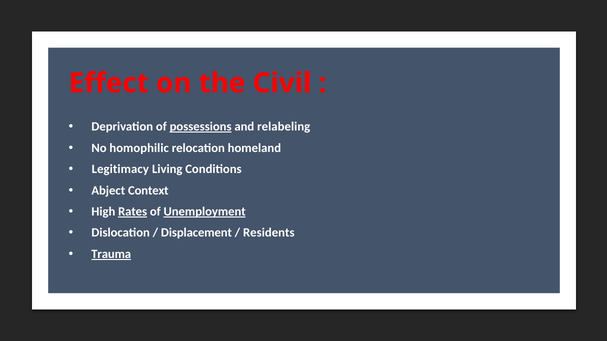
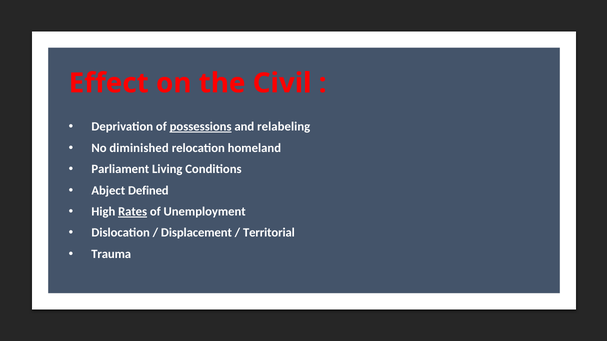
homophilic: homophilic -> diminished
Legitimacy: Legitimacy -> Parliament
Context: Context -> Defined
Unemployment underline: present -> none
Residents: Residents -> Territorial
Trauma underline: present -> none
